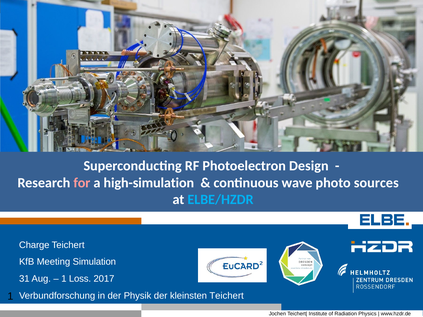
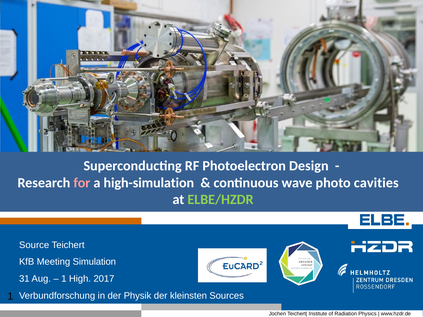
sources: sources -> cavities
ELBE/HZDR colour: light blue -> light green
Charge: Charge -> Source
Loss: Loss -> High
kleinsten Teichert: Teichert -> Sources
